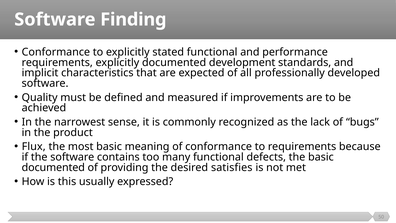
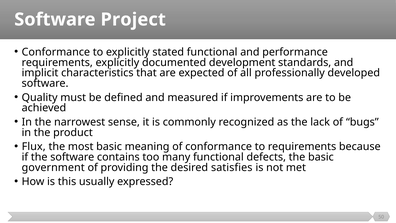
Finding: Finding -> Project
documented at (53, 167): documented -> government
